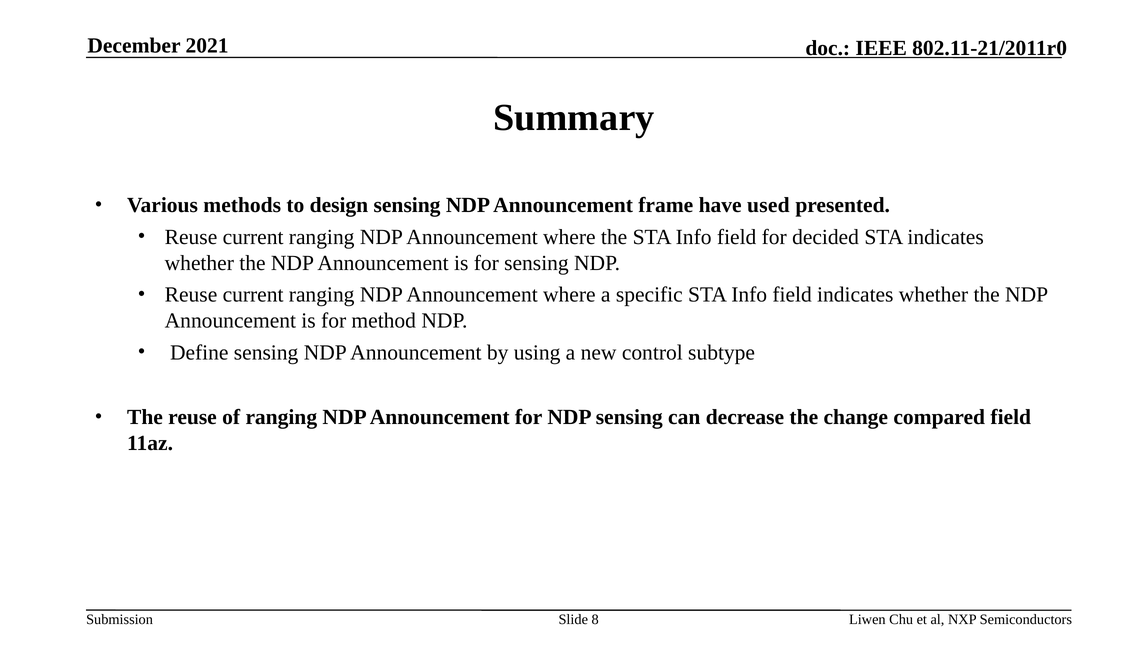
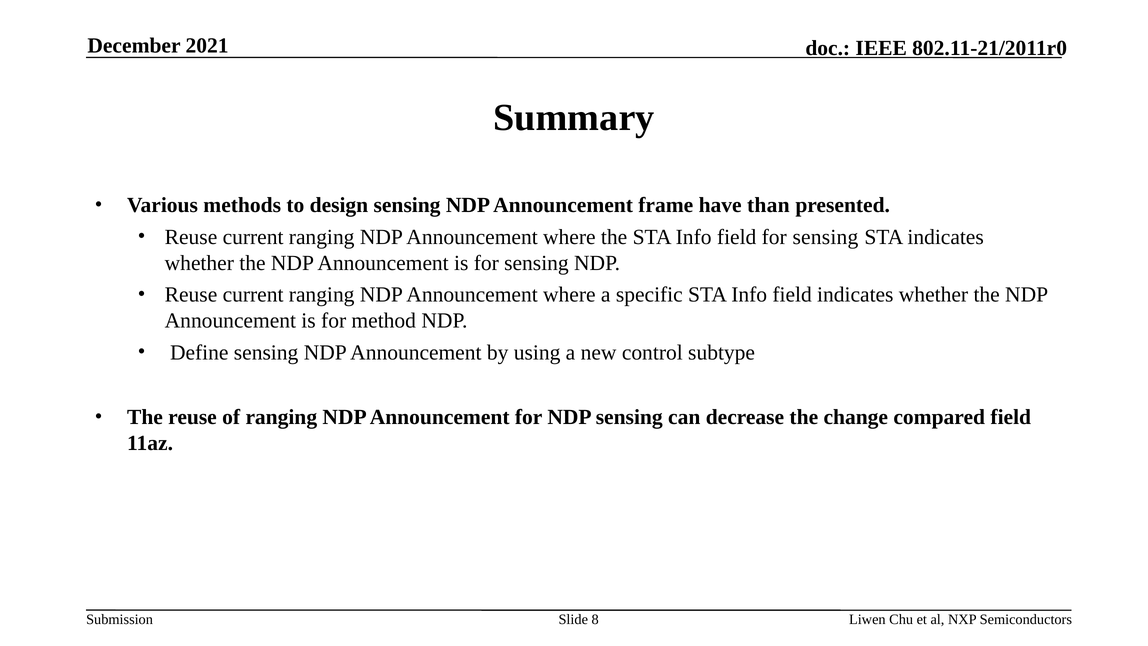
used: used -> than
field for decided: decided -> sensing
